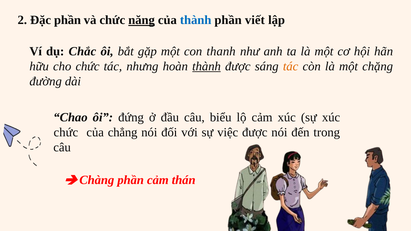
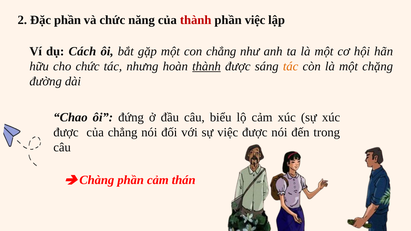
năng underline: present -> none
thành at (196, 20) colour: blue -> red
phần viết: viết -> việc
Chắc: Chắc -> Cách
con thanh: thanh -> chẳng
chức at (66, 132): chức -> được
